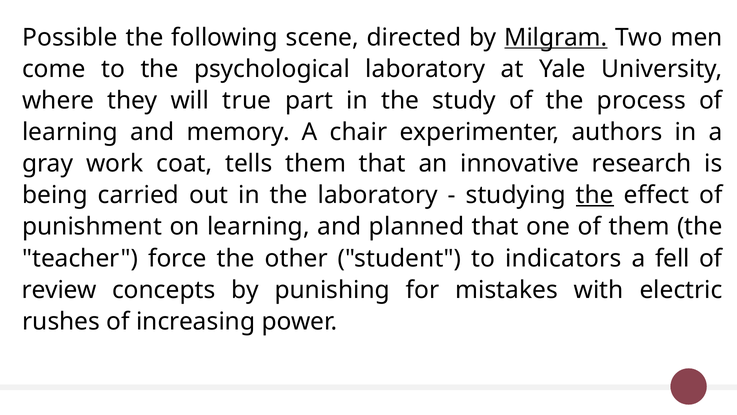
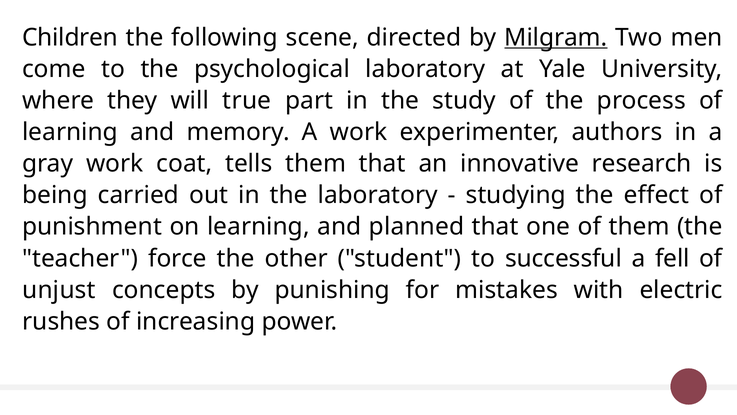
Possible: Possible -> Children
A chair: chair -> work
the at (595, 195) underline: present -> none
indicators: indicators -> successful
review: review -> unjust
